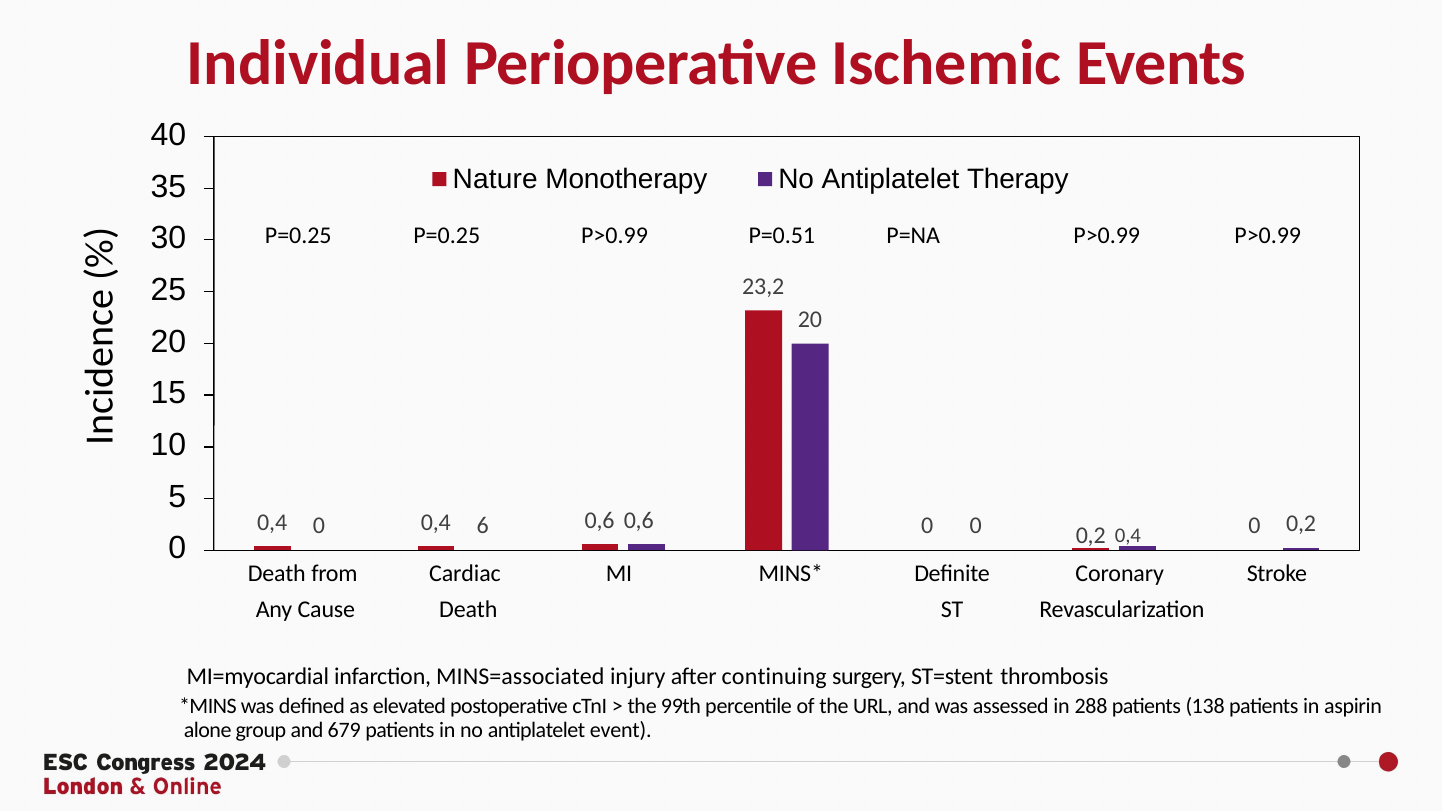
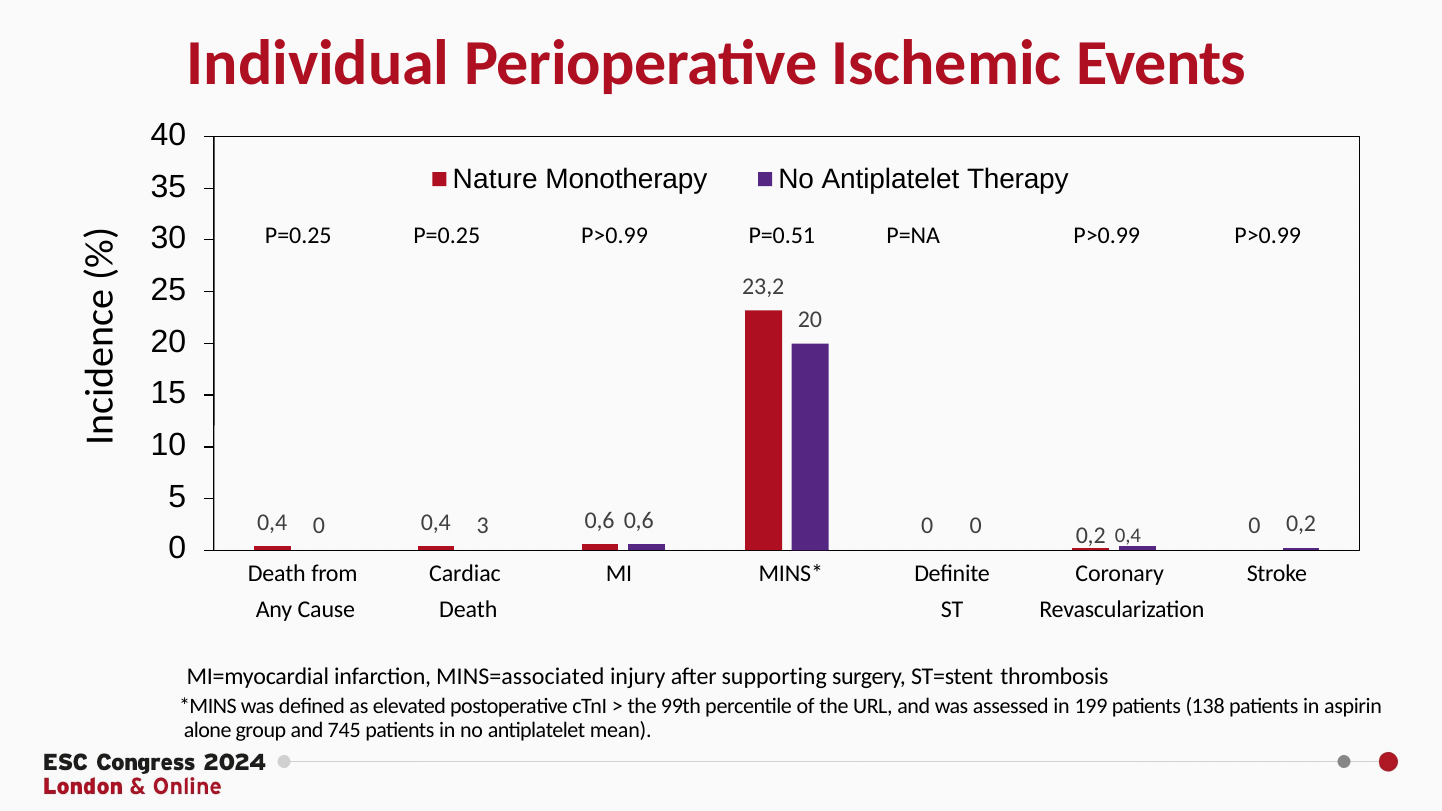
6: 6 -> 3
continuing: continuing -> supporting
288: 288 -> 199
679: 679 -> 745
event: event -> mean
